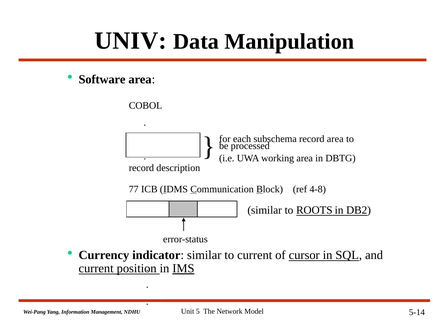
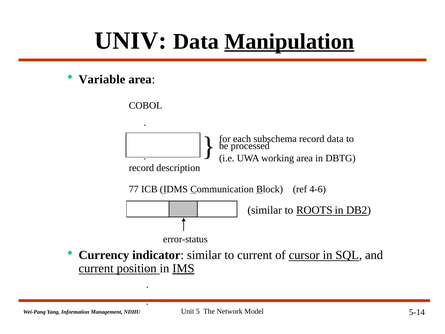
Manipulation underline: none -> present
Software: Software -> Variable
record area: area -> data
4-8: 4-8 -> 4-6
